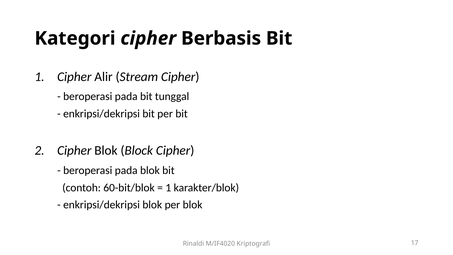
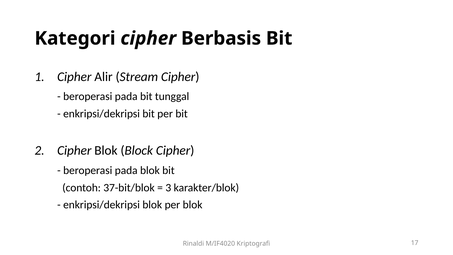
60-bit/blok: 60-bit/blok -> 37-bit/blok
1 at (168, 187): 1 -> 3
